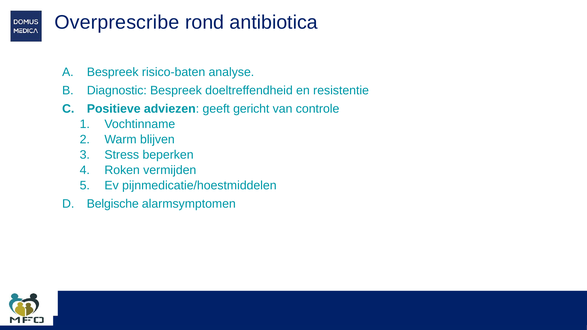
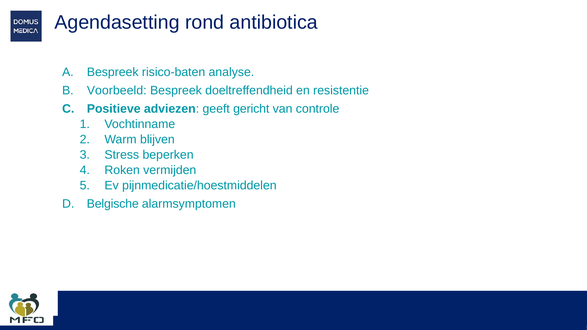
Overprescribe: Overprescribe -> Agendasetting
Diagnostic: Diagnostic -> Voorbeeld
